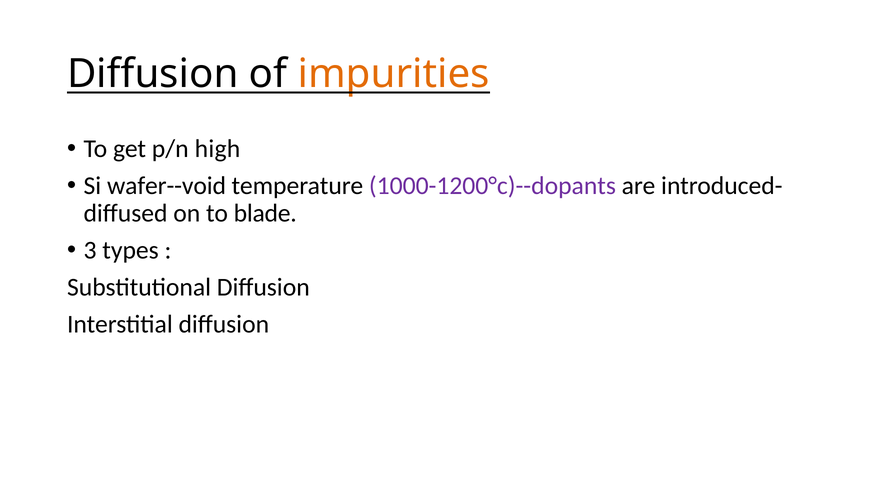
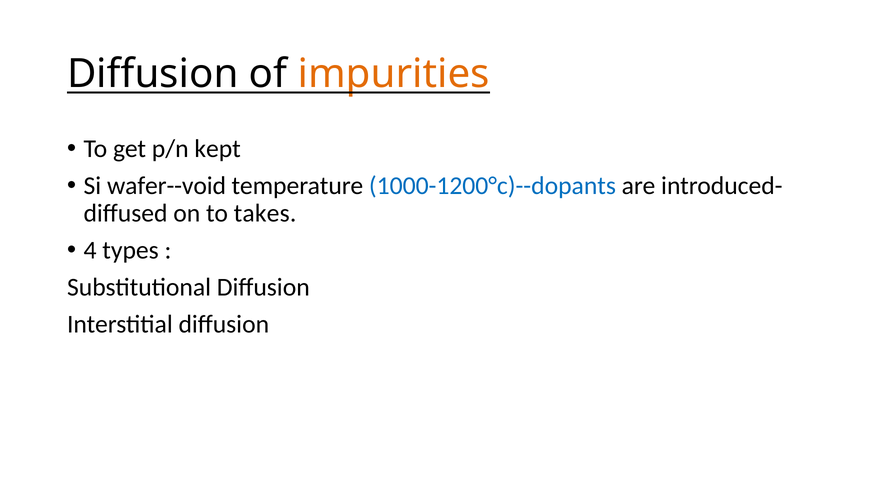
high: high -> kept
1000-1200°c)--dopants colour: purple -> blue
blade: blade -> takes
3: 3 -> 4
